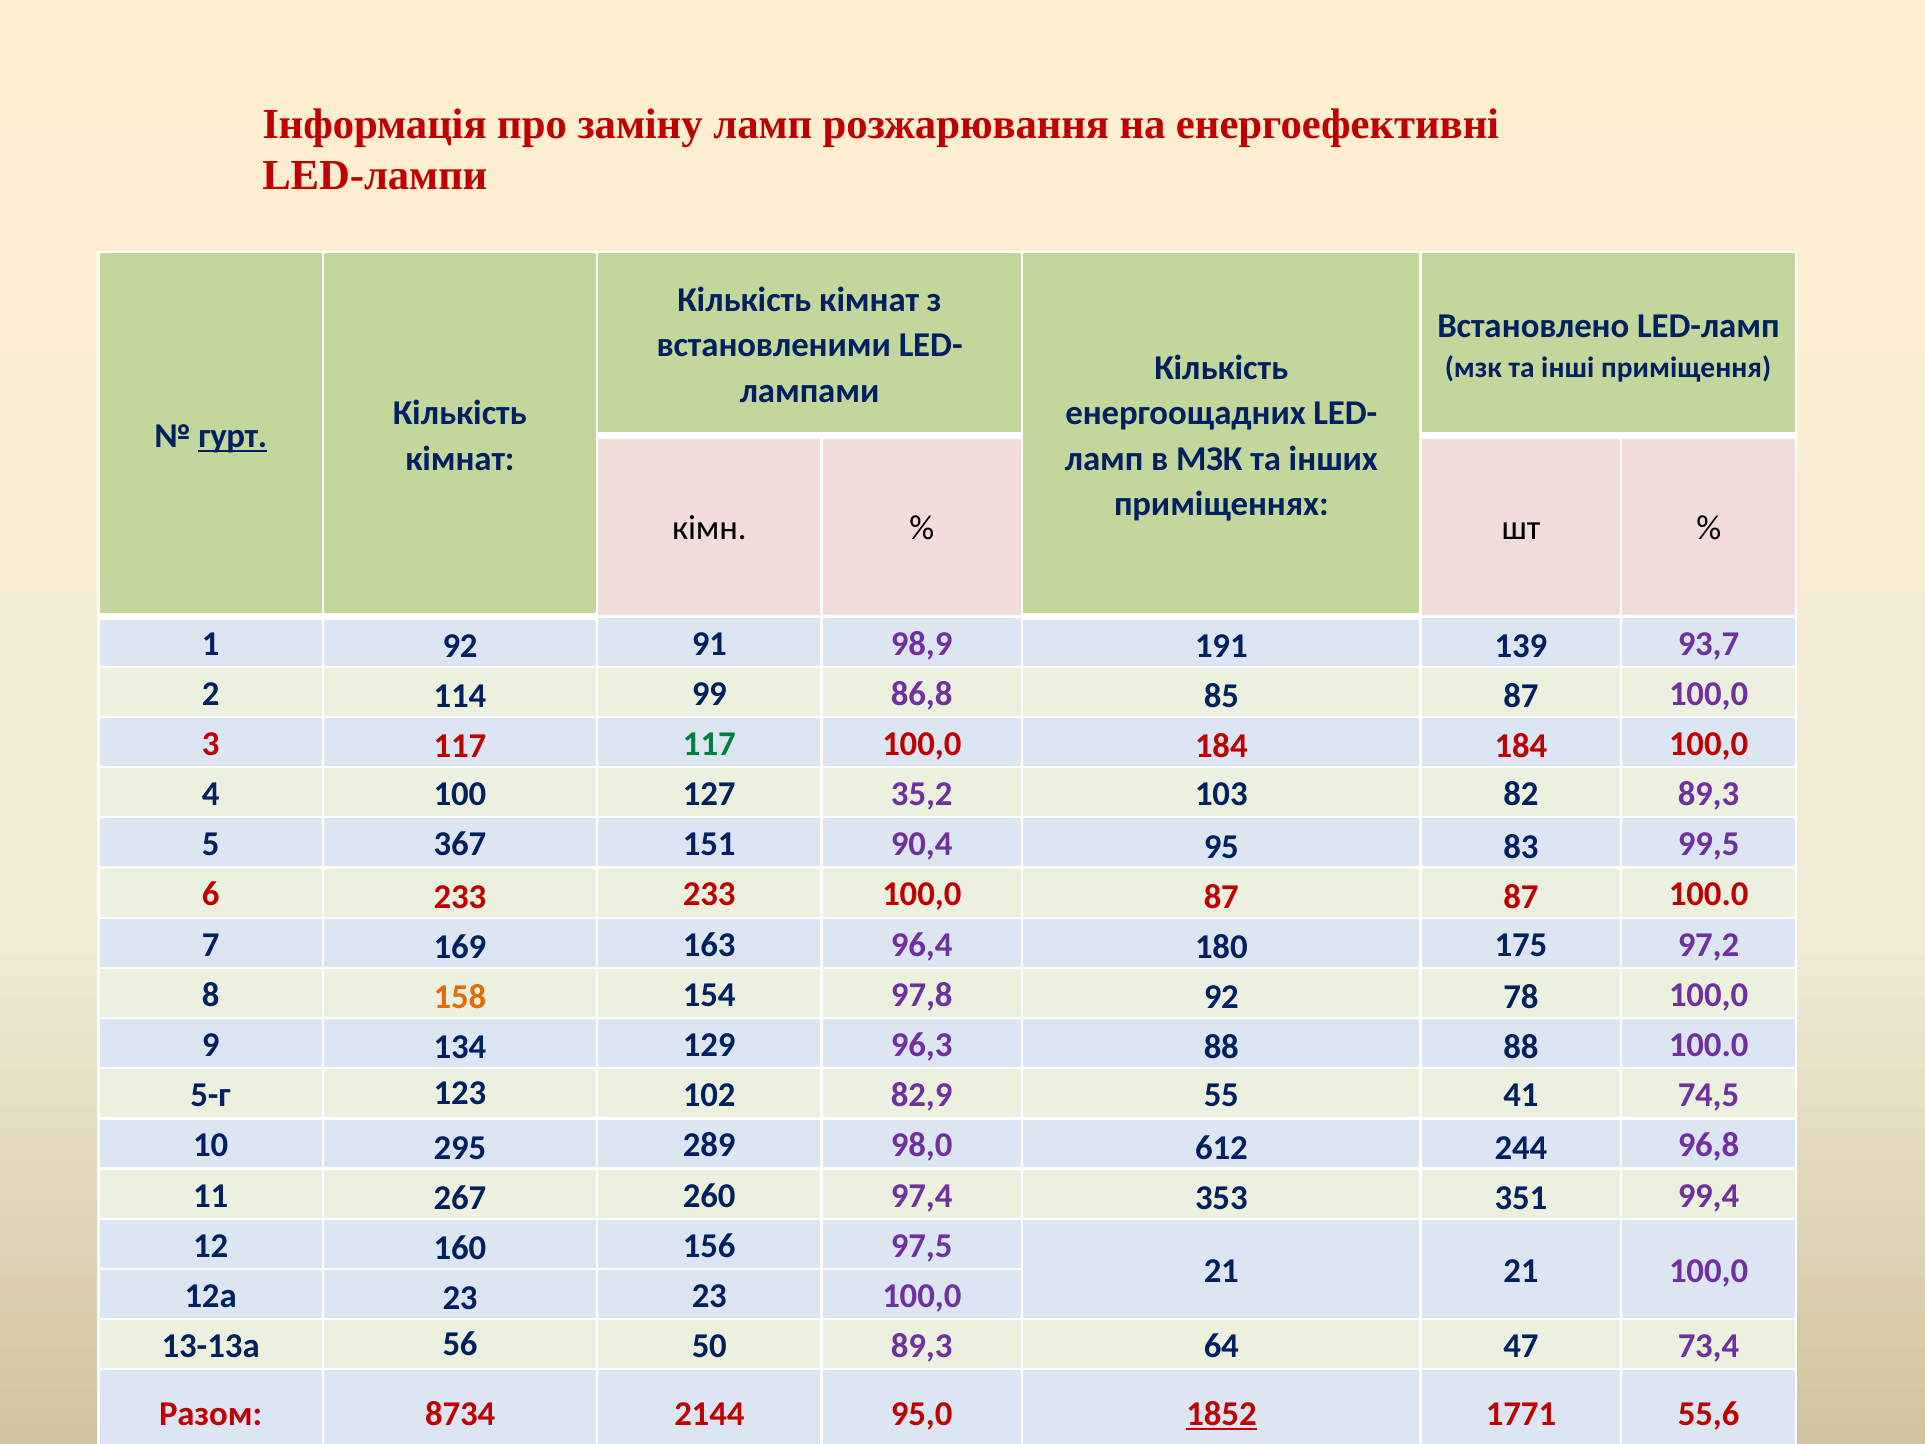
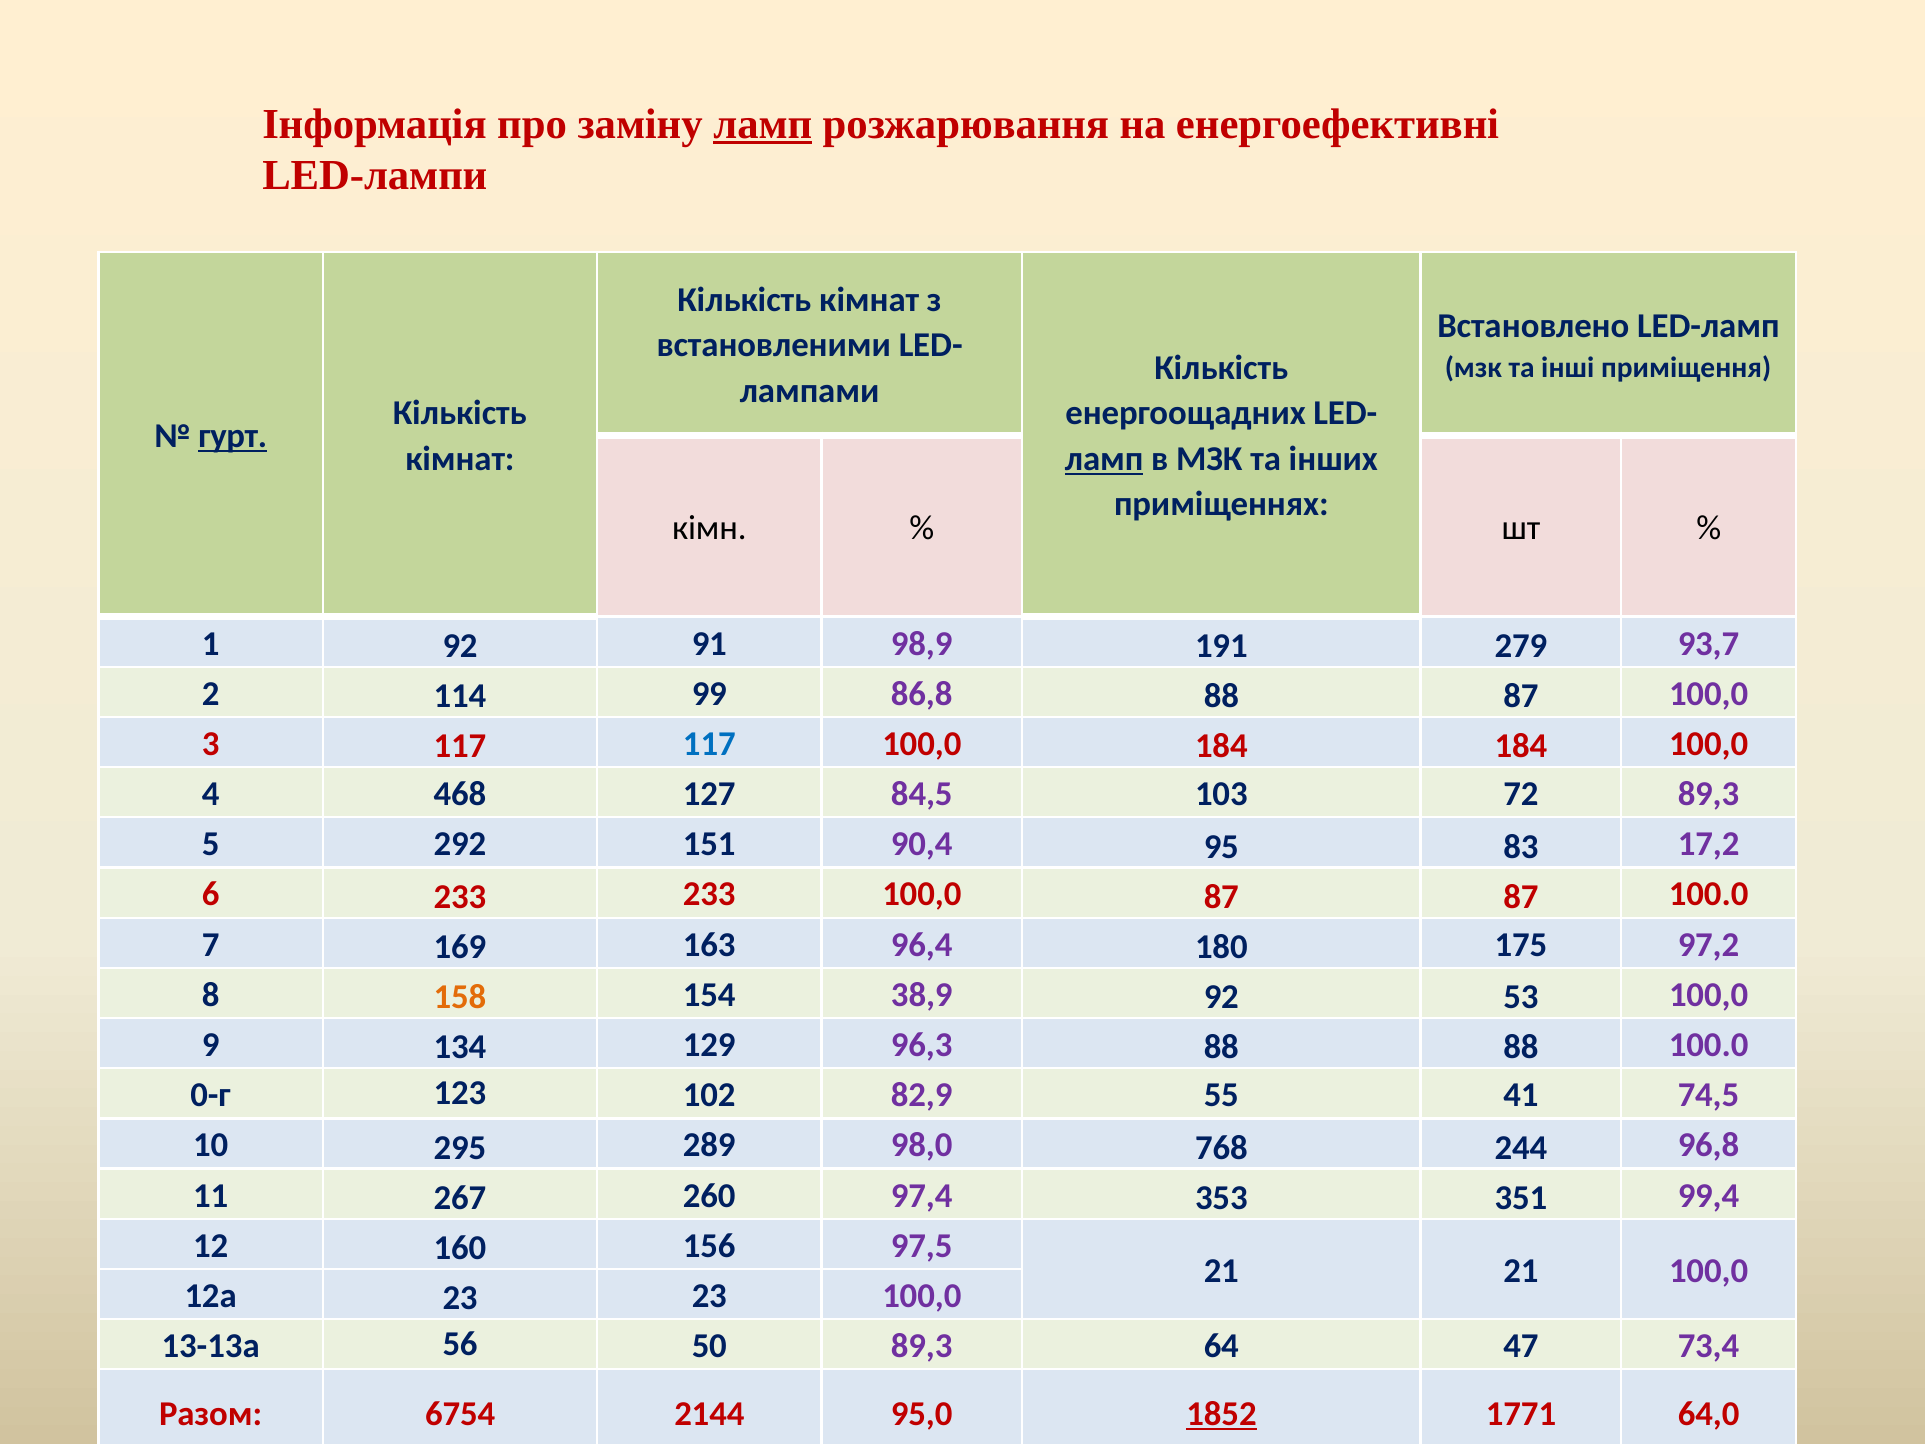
ламп at (763, 124) underline: none -> present
ламп at (1104, 459) underline: none -> present
139: 139 -> 279
86,8 85: 85 -> 88
117 at (709, 744) colour: green -> blue
100: 100 -> 468
35,2: 35,2 -> 84,5
82: 82 -> 72
367: 367 -> 292
99,5: 99,5 -> 17,2
97,8: 97,8 -> 38,9
78: 78 -> 53
5-г: 5-г -> 0-г
612: 612 -> 768
8734: 8734 -> 6754
55,6: 55,6 -> 64,0
